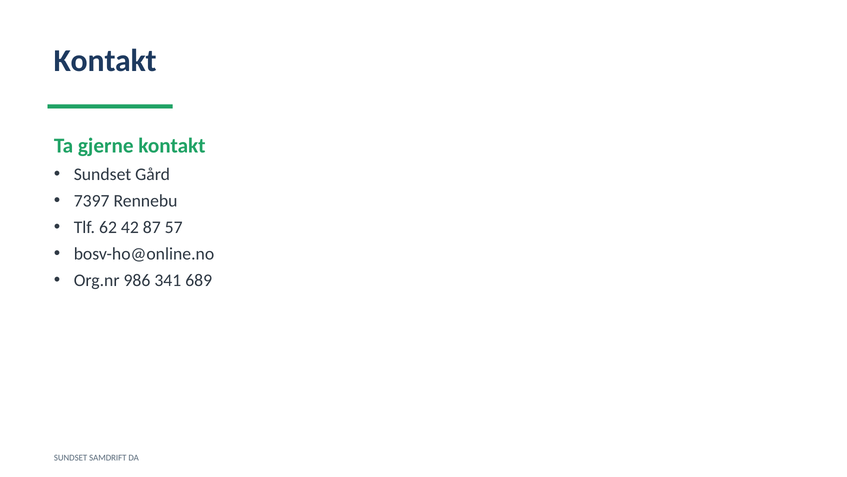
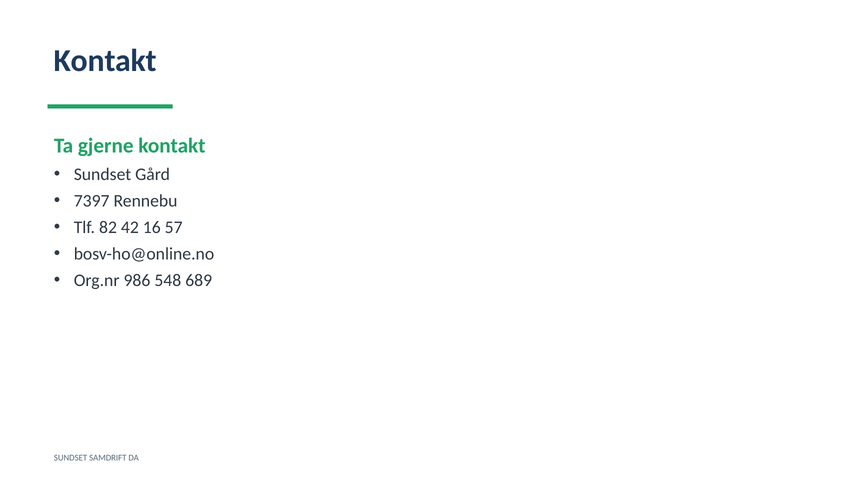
62: 62 -> 82
87: 87 -> 16
341: 341 -> 548
